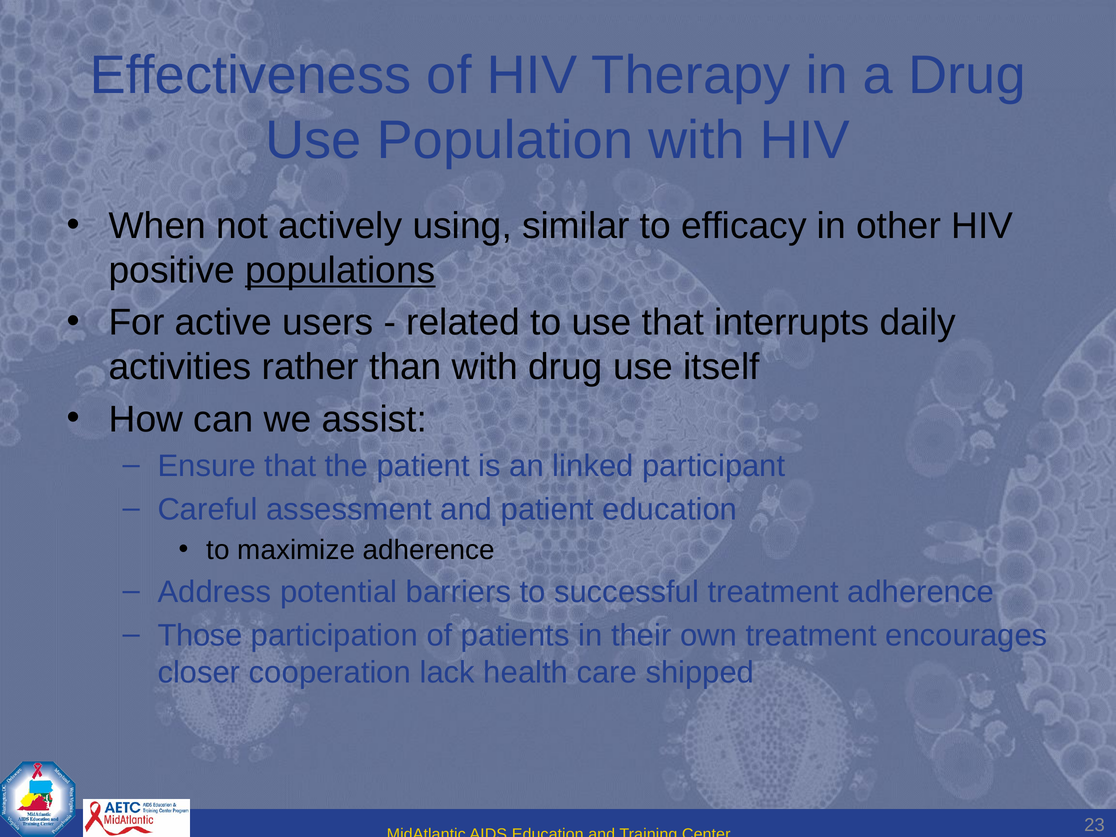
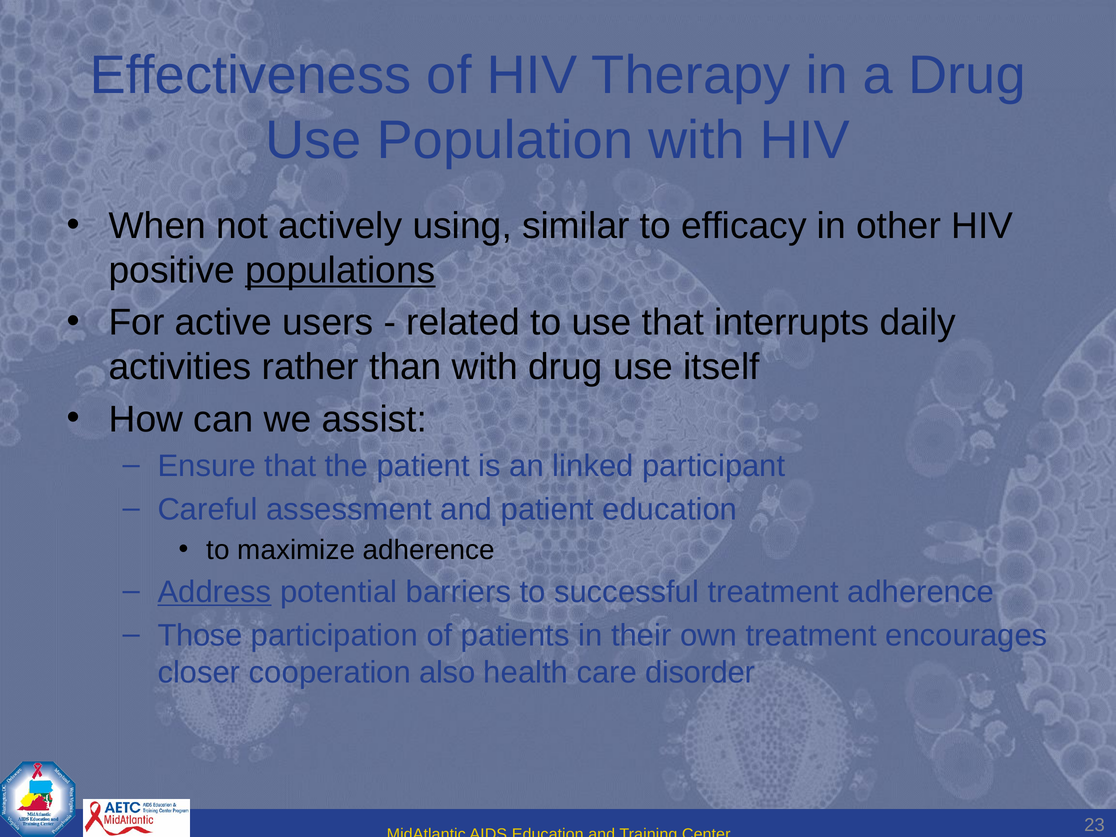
Address underline: none -> present
lack: lack -> also
shipped: shipped -> disorder
